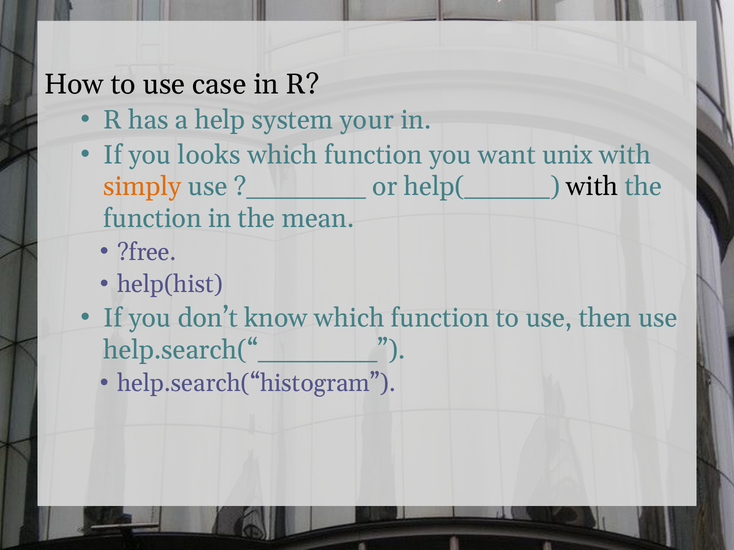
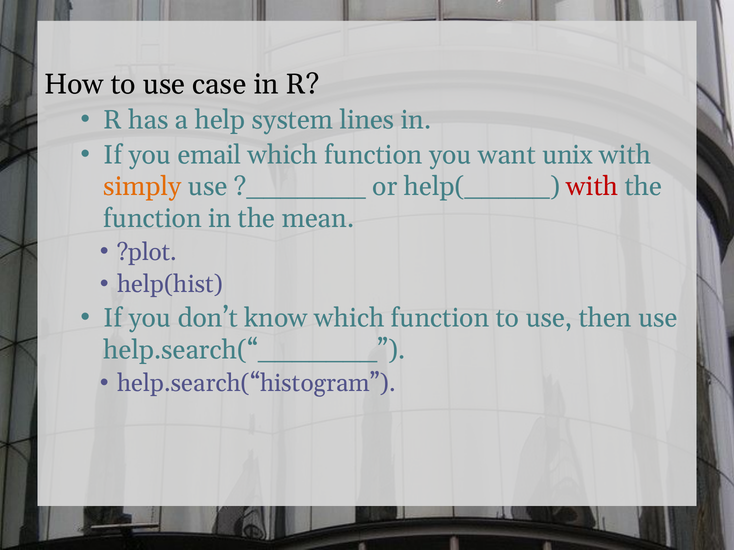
your: your -> lines
looks: looks -> email
with at (592, 187) colour: black -> red
?free: ?free -> ?plot
